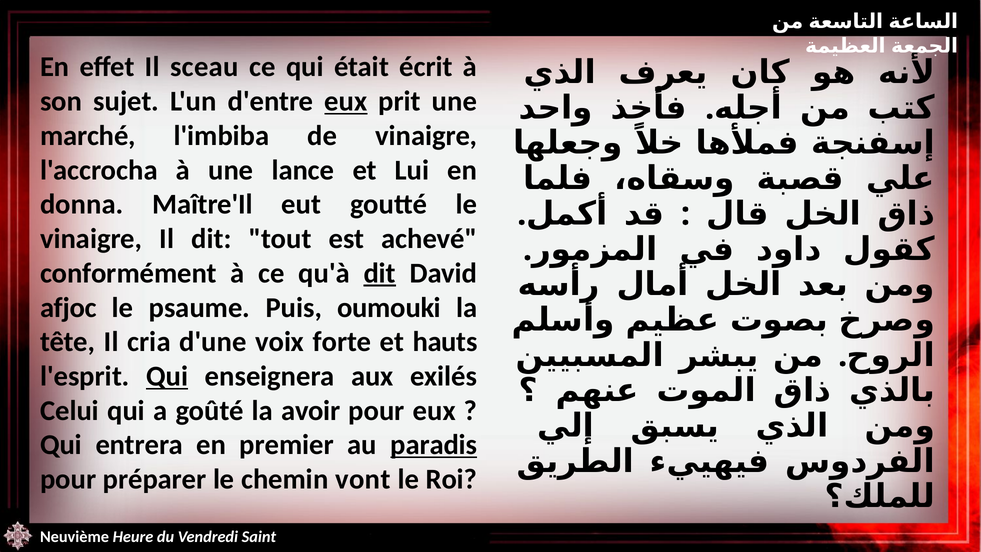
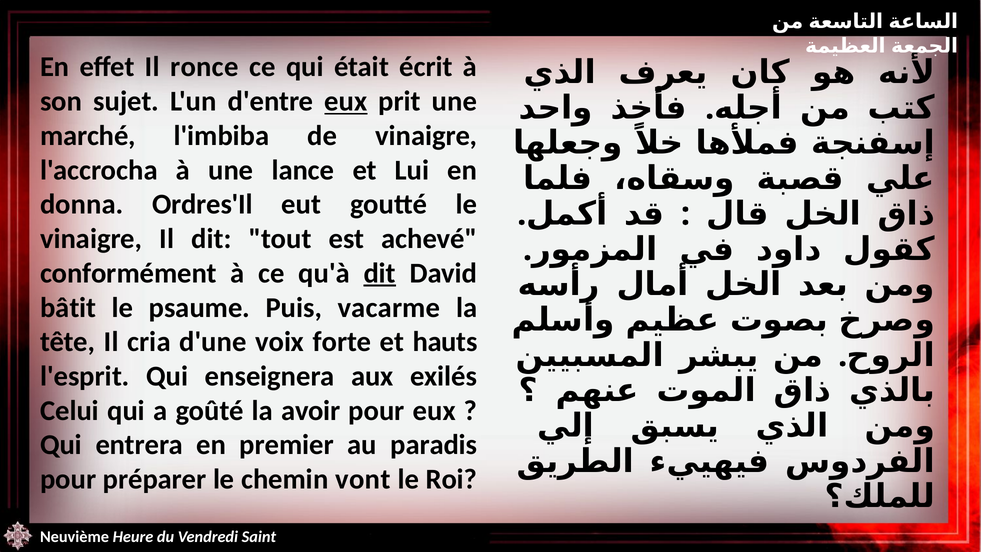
sceau: sceau -> ronce
Maître'Il: Maître'Il -> Ordres'Il
afjoc: afjoc -> bâtit
oumouki: oumouki -> vacarme
Qui at (167, 376) underline: present -> none
paradis underline: present -> none
